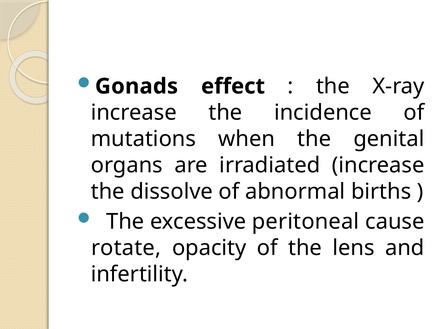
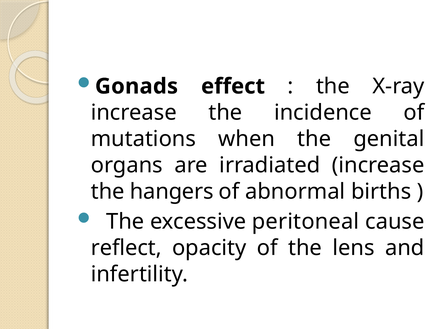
dissolve: dissolve -> hangers
rotate: rotate -> reflect
